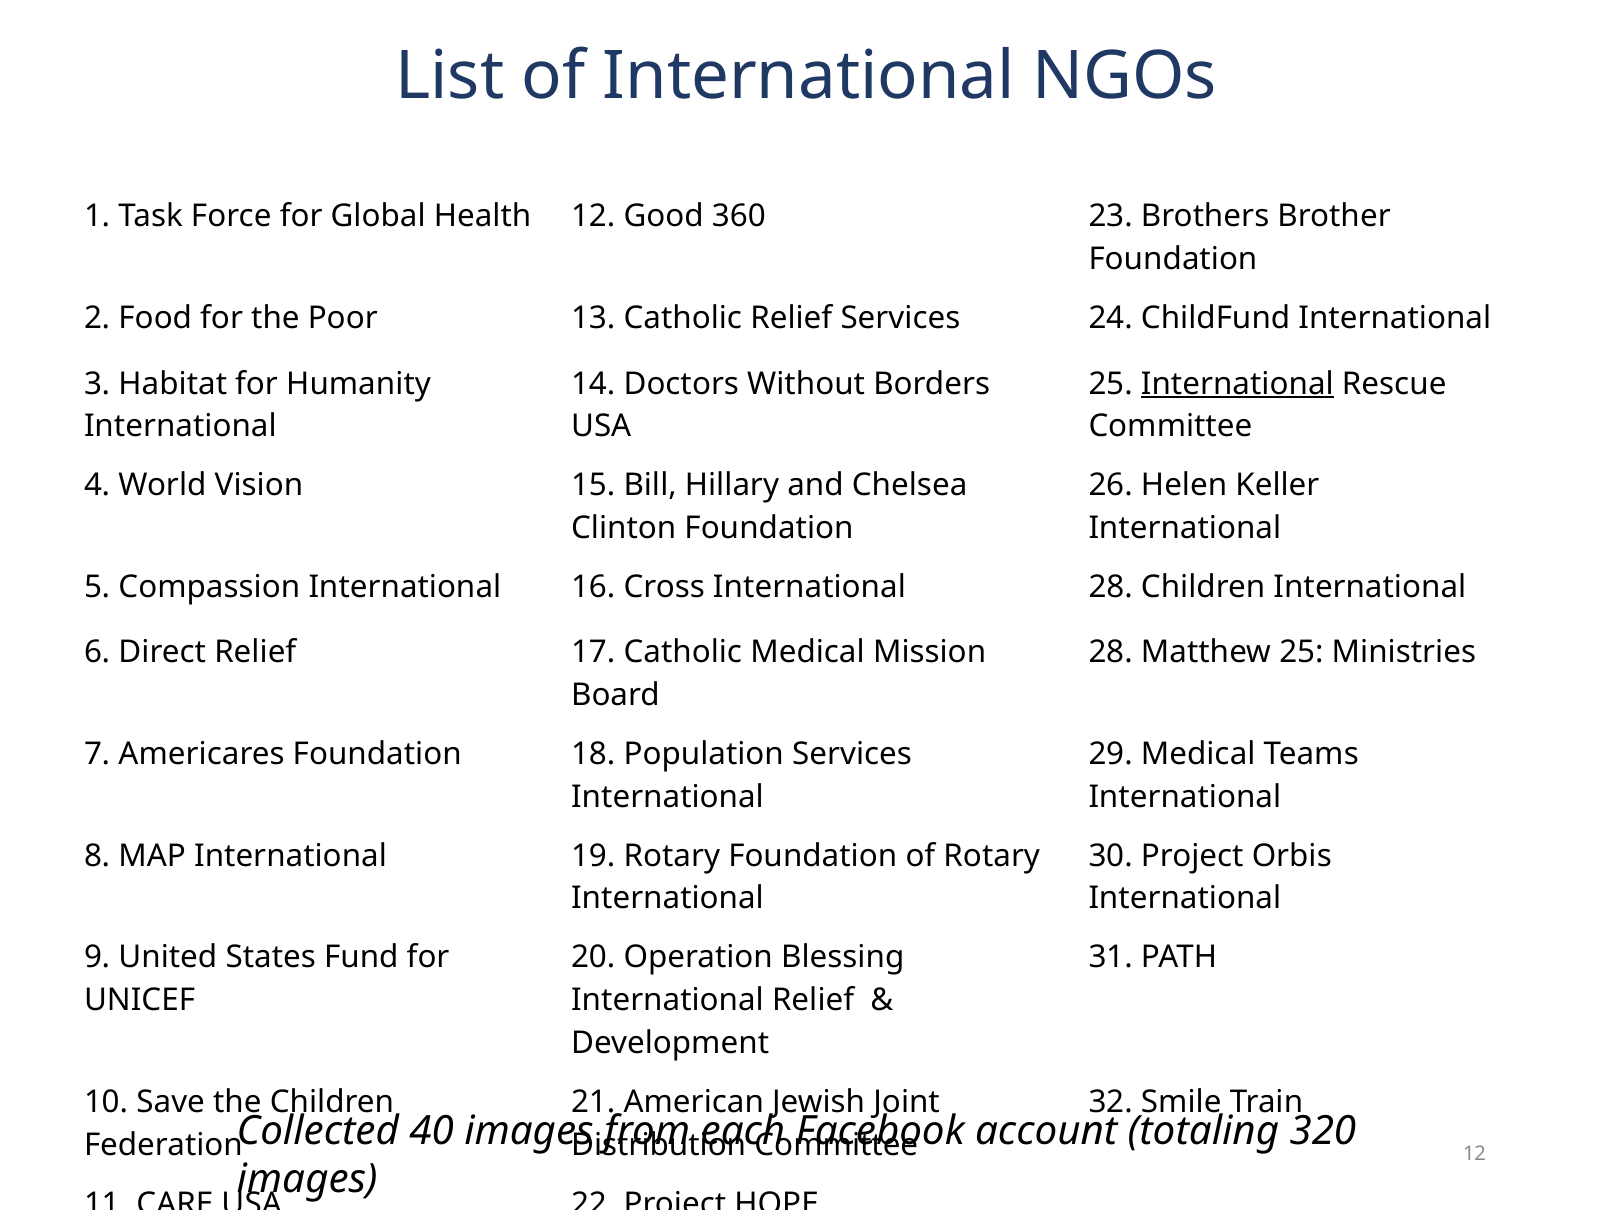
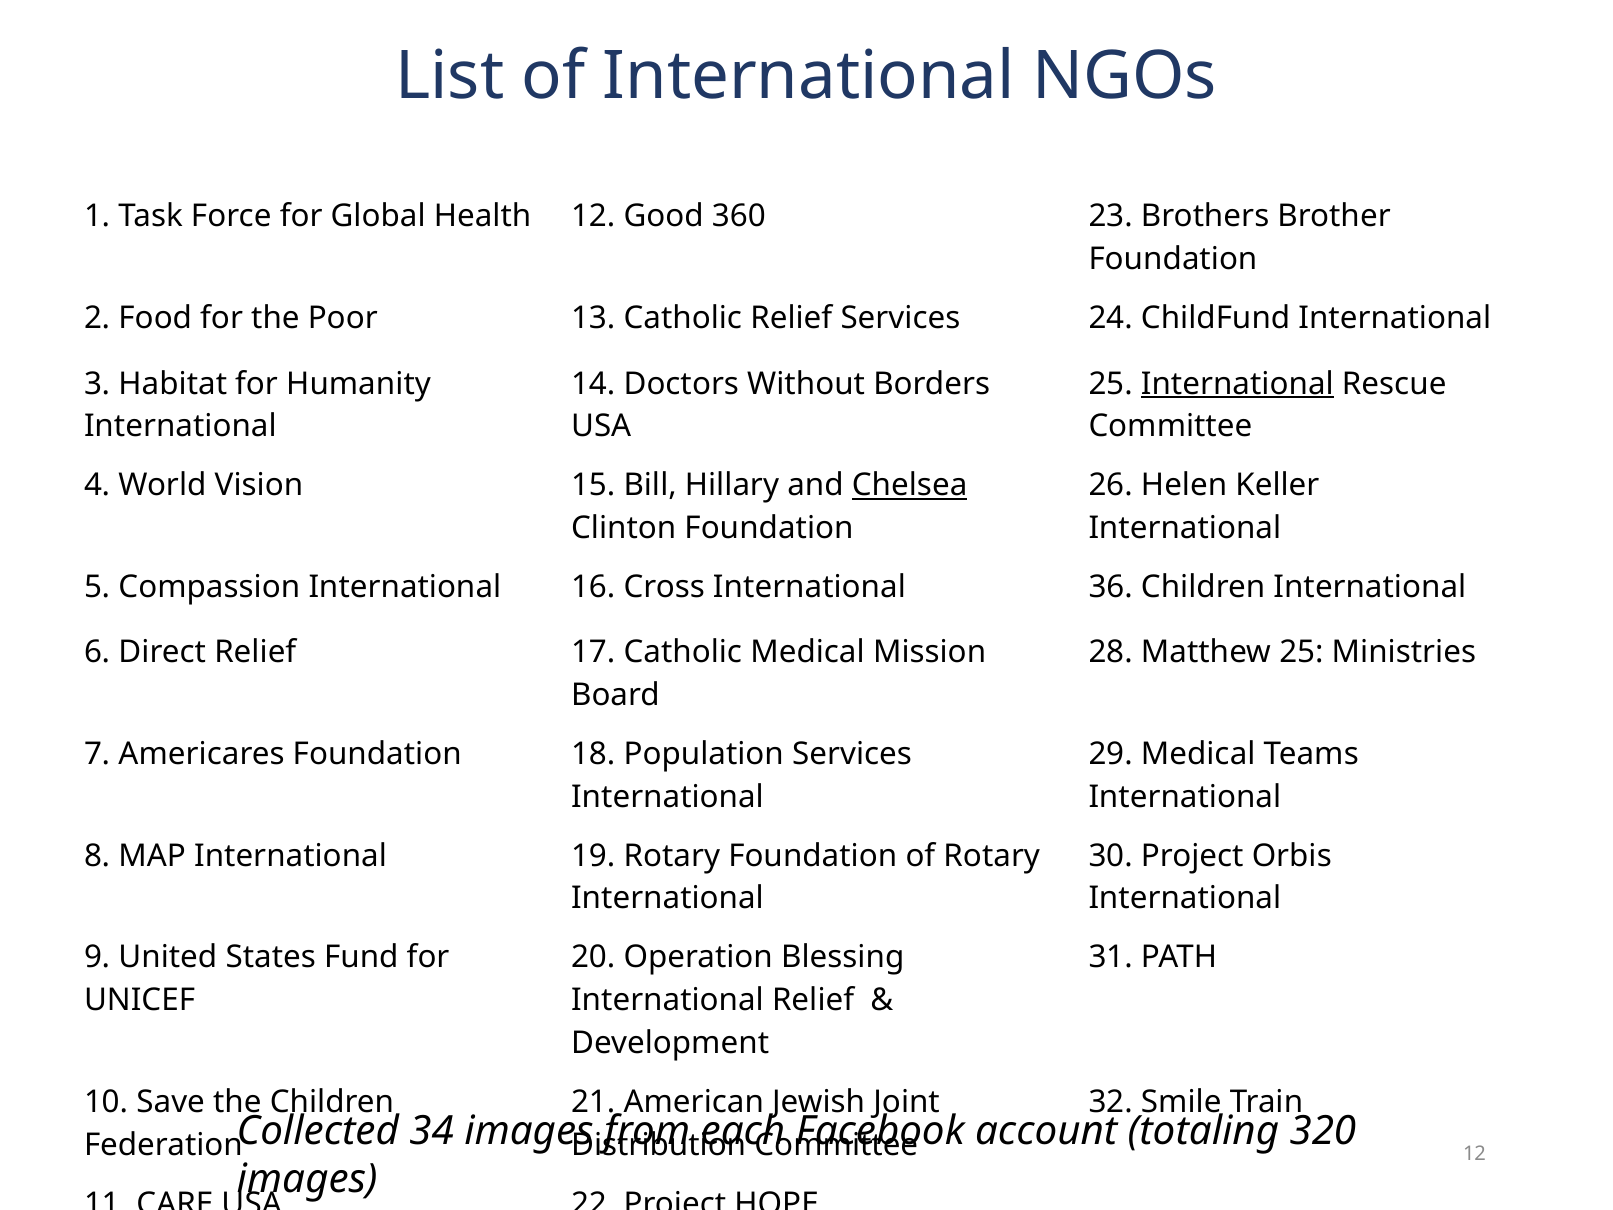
Chelsea underline: none -> present
International 28: 28 -> 36
40: 40 -> 34
